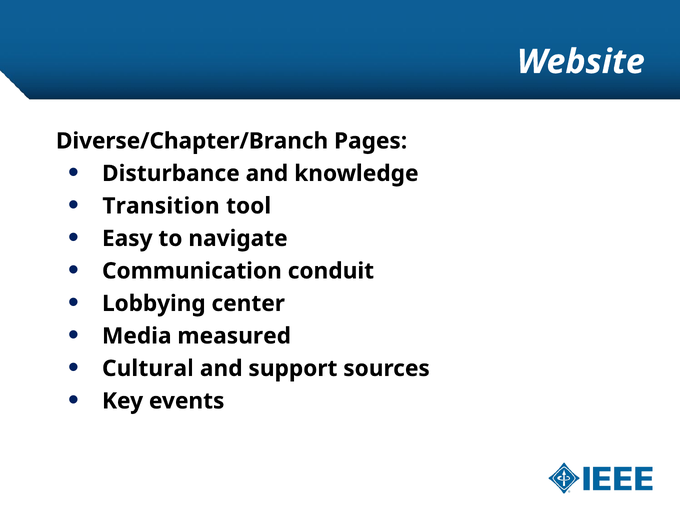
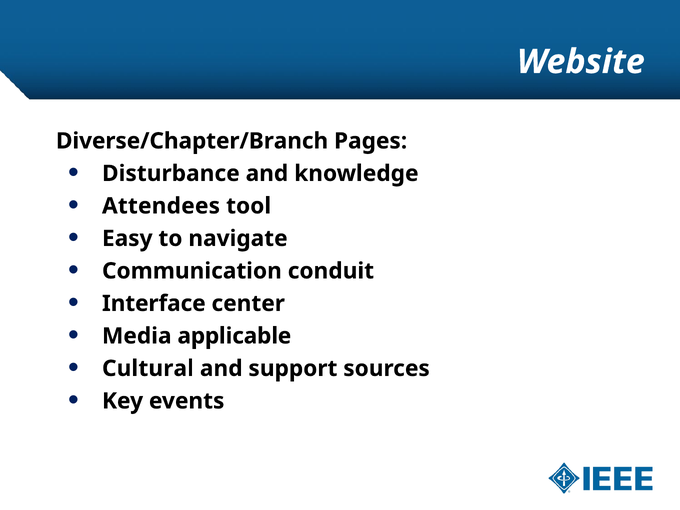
Transition: Transition -> Attendees
Lobbying: Lobbying -> Interface
measured: measured -> applicable
